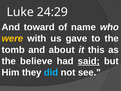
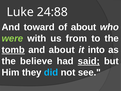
24:29: 24:29 -> 24:88
of name: name -> about
were colour: yellow -> light green
gave: gave -> from
tomb underline: none -> present
this: this -> into
